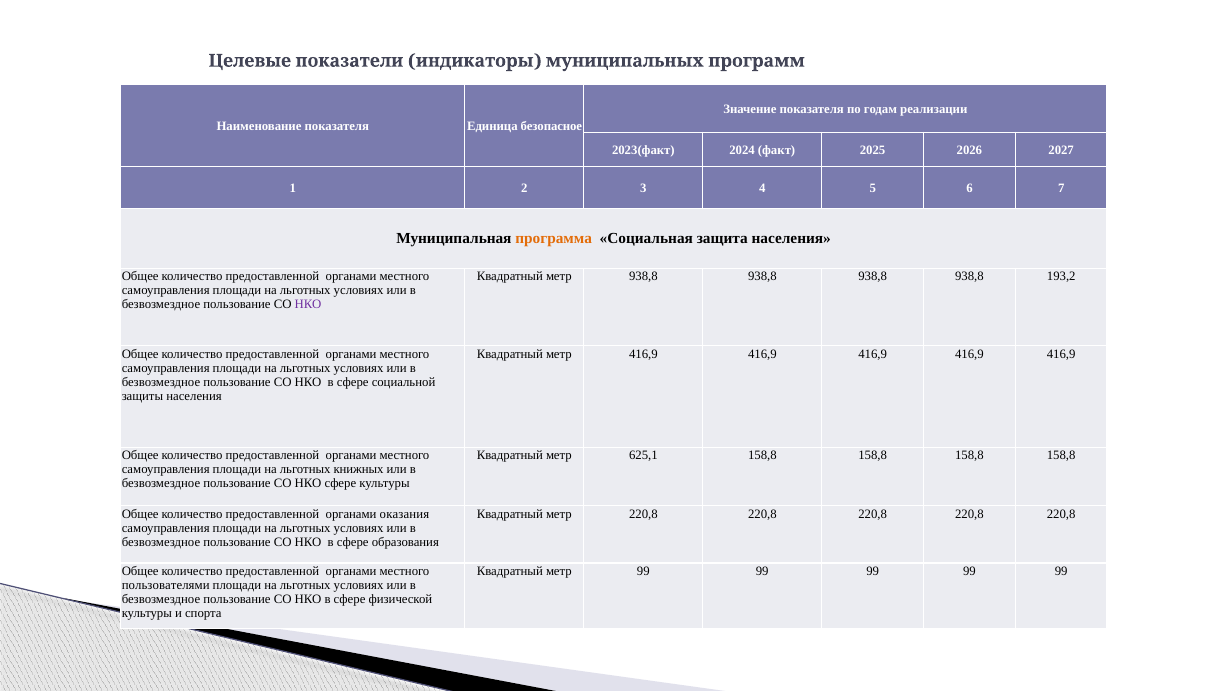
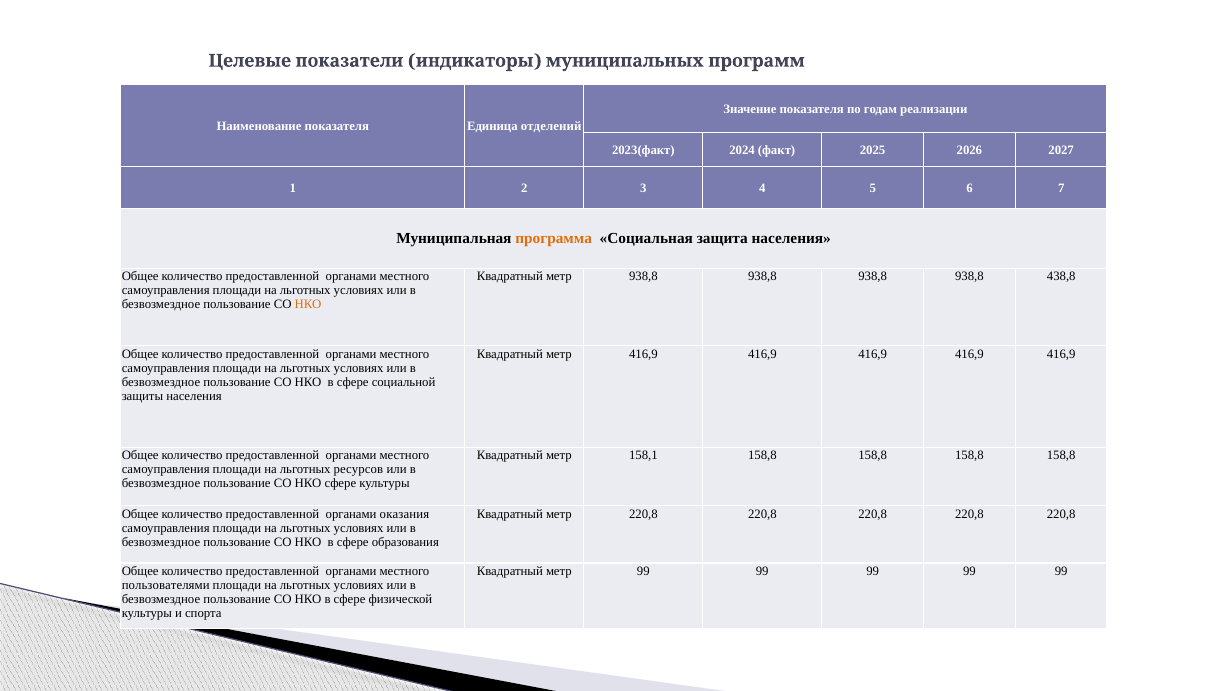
безопасное: безопасное -> отделений
193,2: 193,2 -> 438,8
НКО at (308, 304) colour: purple -> orange
625,1: 625,1 -> 158,1
книжных: книжных -> ресурсов
